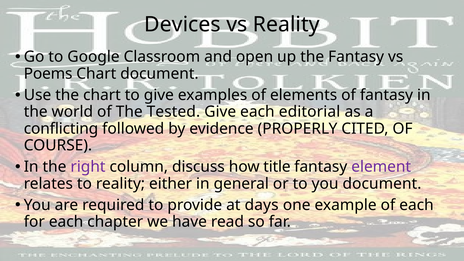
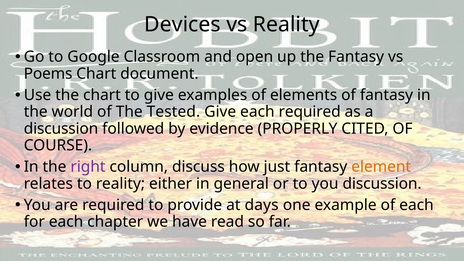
each editorial: editorial -> required
conflicting at (61, 129): conflicting -> discussion
title: title -> just
element colour: purple -> orange
you document: document -> discussion
